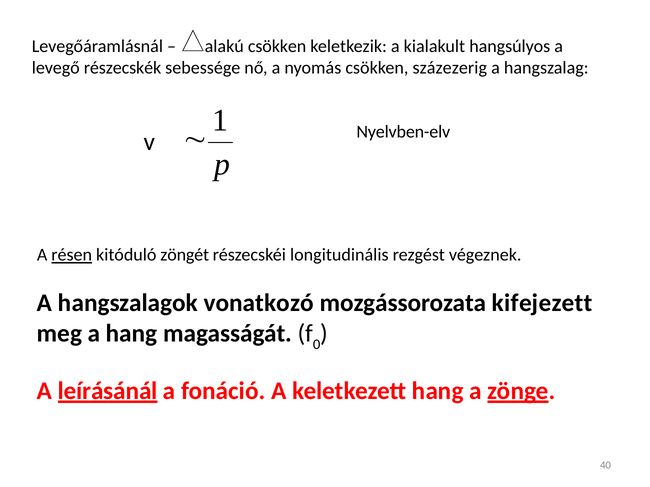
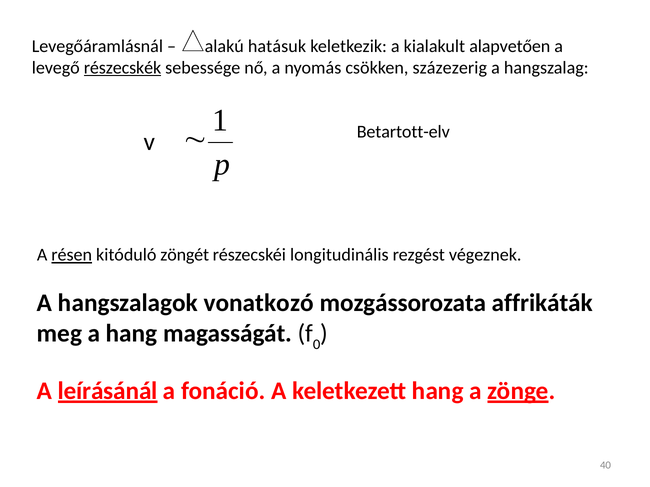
alakú csökken: csökken -> hatásuk
hangsúlyos: hangsúlyos -> alapvetően
részecskék underline: none -> present
Nyelvben-elv: Nyelvben-elv -> Betartott-elv
kifejezett: kifejezett -> affrikáták
